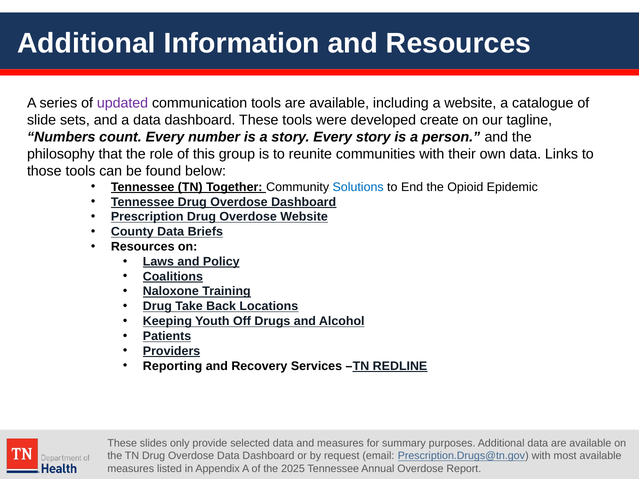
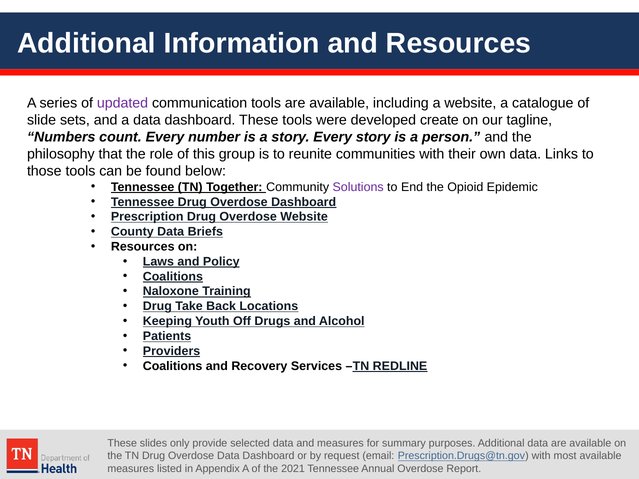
Solutions colour: blue -> purple
Reporting at (173, 366): Reporting -> Coalitions
2025: 2025 -> 2021
